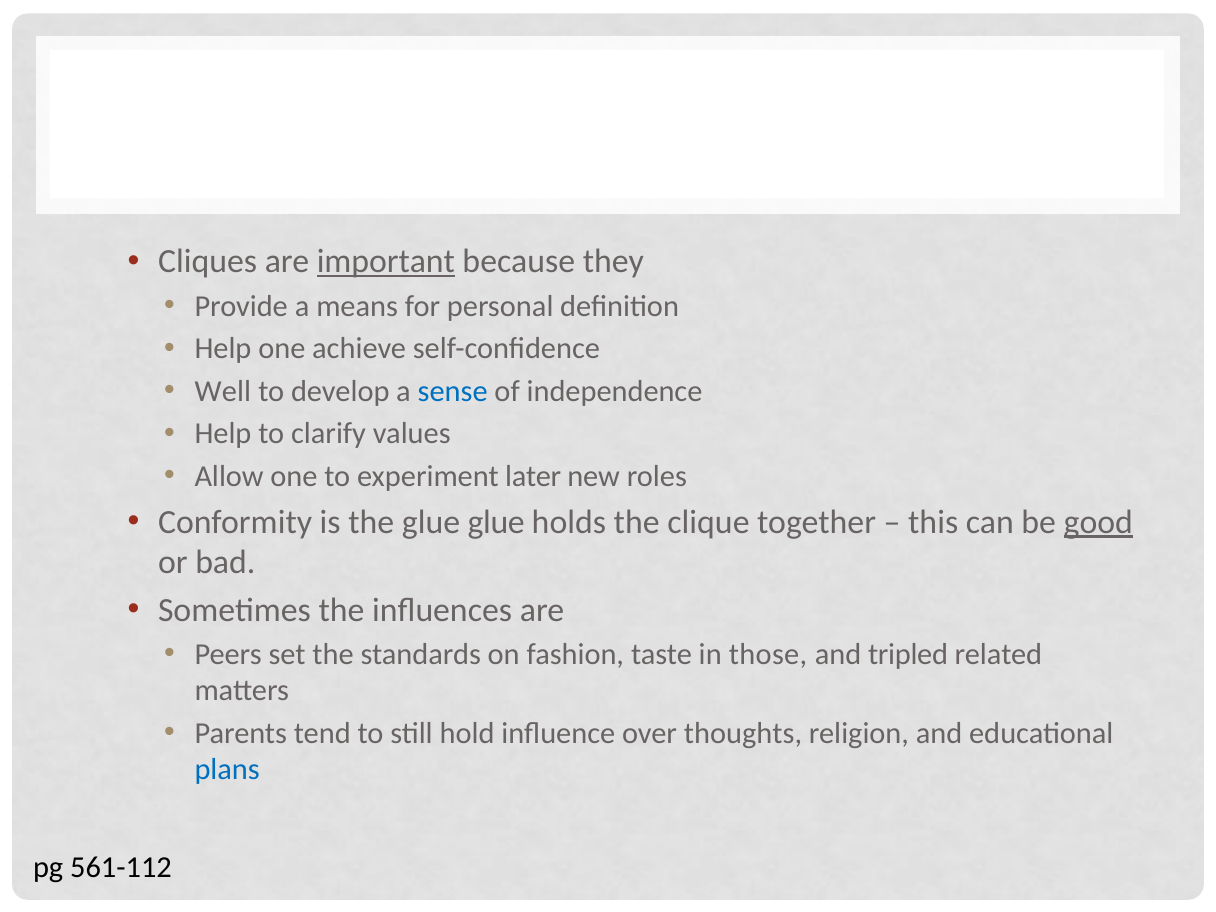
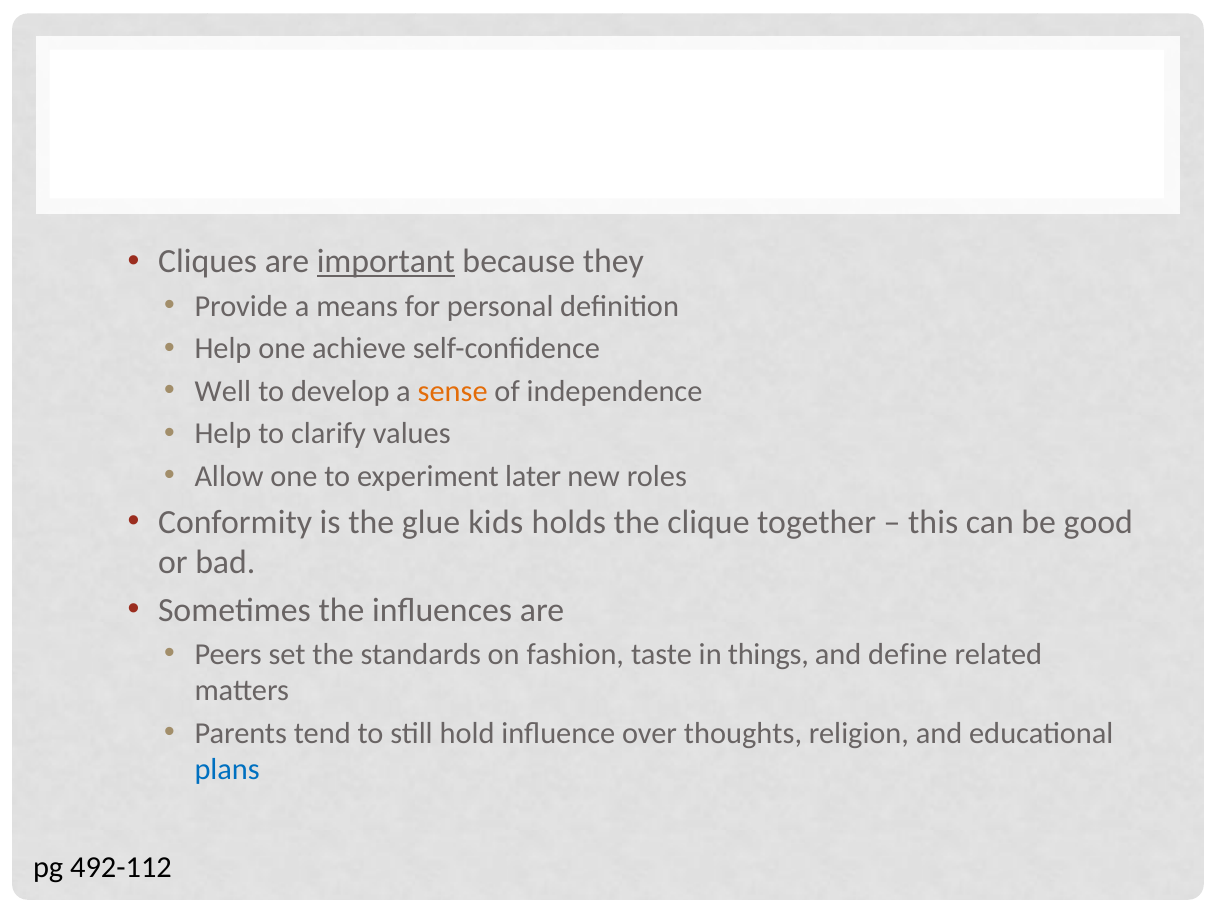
sense colour: blue -> orange
glue glue: glue -> kids
good underline: present -> none
those: those -> things
tripled: tripled -> define
561-112: 561-112 -> 492-112
